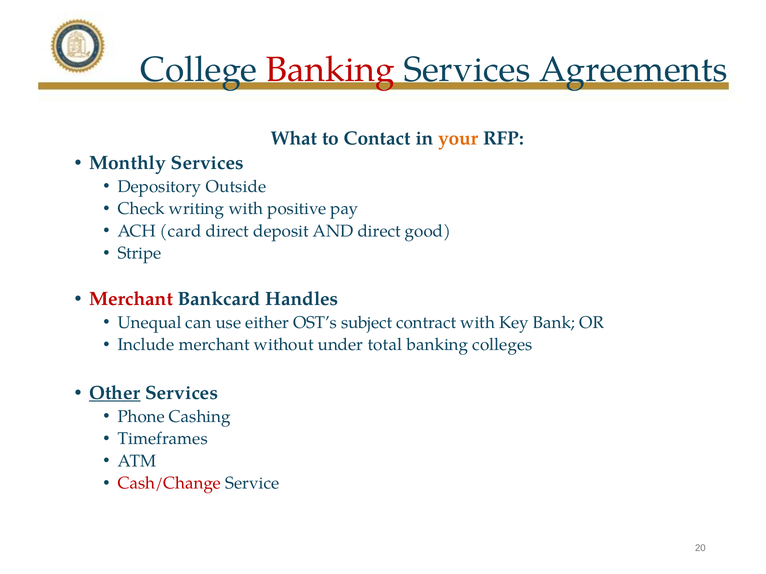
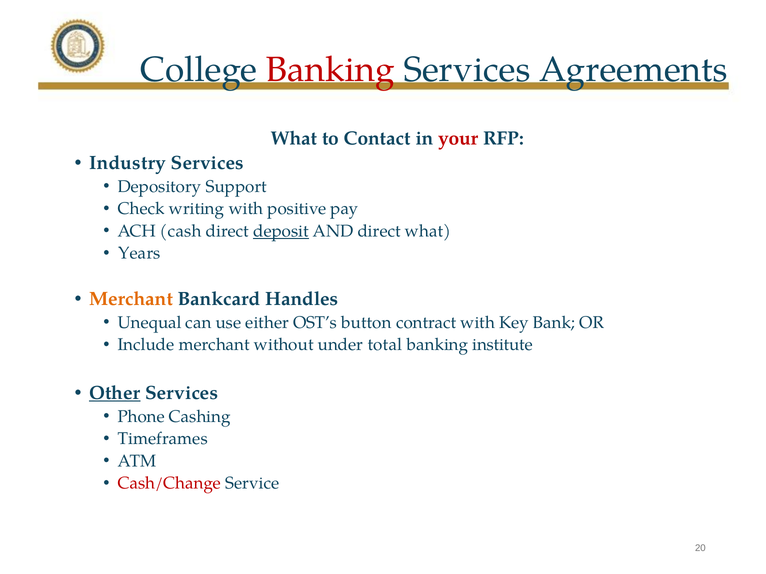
your colour: orange -> red
Monthly: Monthly -> Industry
Outside: Outside -> Support
card: card -> cash
deposit underline: none -> present
direct good: good -> what
Stripe: Stripe -> Years
Merchant at (131, 299) colour: red -> orange
subject: subject -> button
colleges: colleges -> institute
